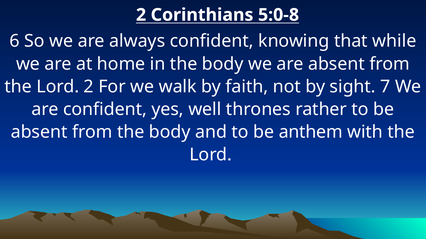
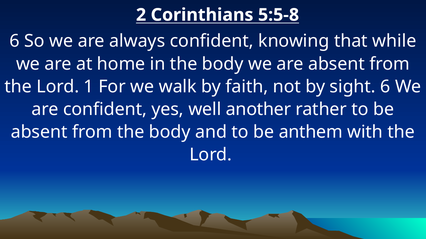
5:0-8: 5:0-8 -> 5:5-8
Lord 2: 2 -> 1
sight 7: 7 -> 6
thrones: thrones -> another
